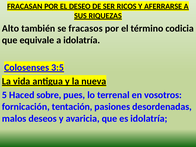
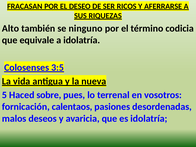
fracasos: fracasos -> ninguno
tentación: tentación -> calentaos
